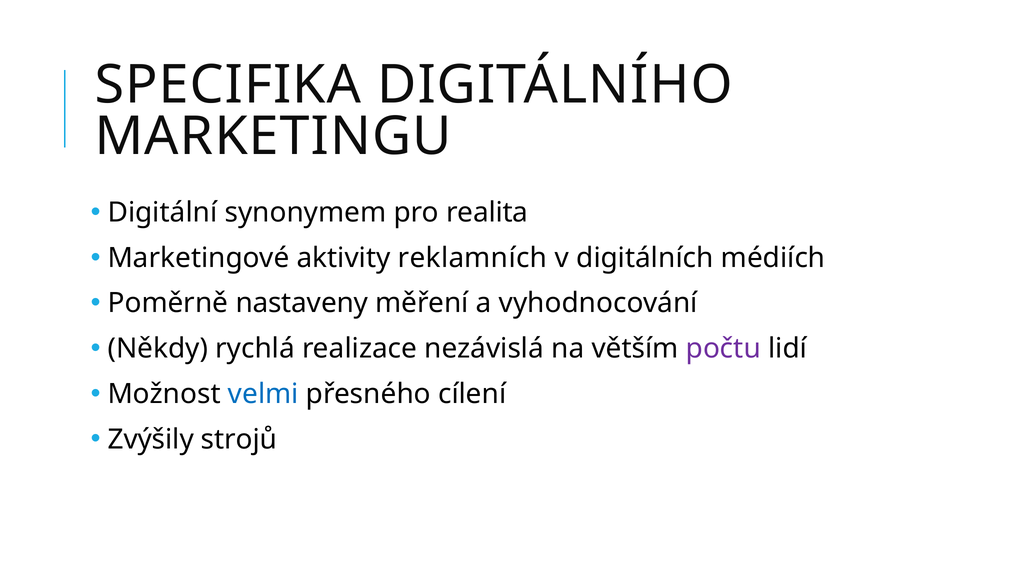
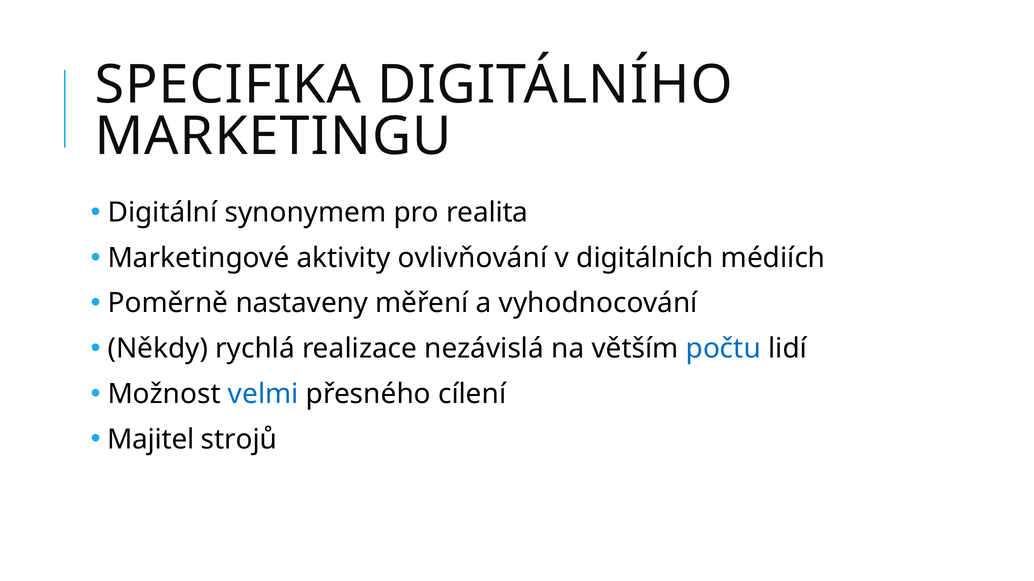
reklamních: reklamních -> ovlivňování
počtu colour: purple -> blue
Zvýšily: Zvýšily -> Majitel
